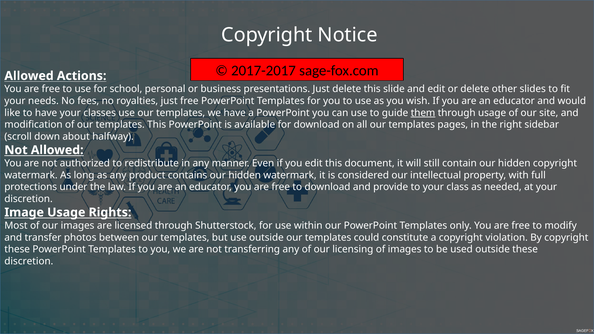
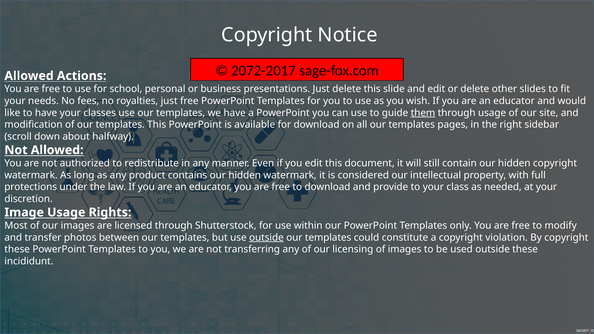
2017-2017: 2017-2017 -> 2072-2017
outside at (266, 238) underline: none -> present
discretion at (29, 261): discretion -> incididunt
